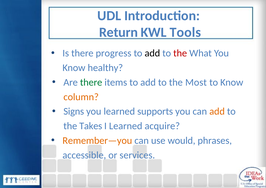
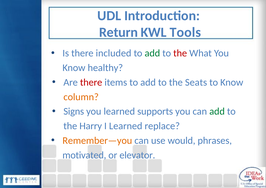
progress: progress -> included
add at (152, 53) colour: black -> green
there at (91, 82) colour: green -> red
Most: Most -> Seats
add at (217, 112) colour: orange -> green
Takes: Takes -> Harry
acquire: acquire -> replace
accessible: accessible -> motivated
services: services -> elevator
